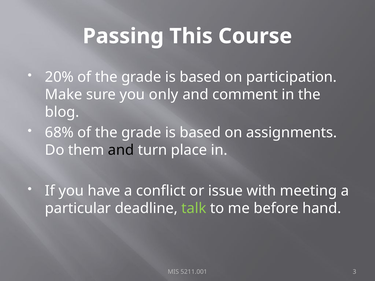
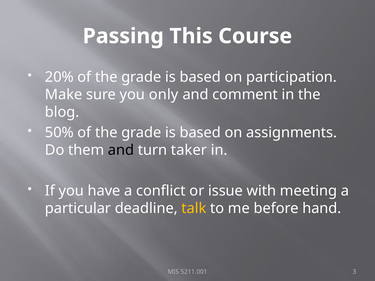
68%: 68% -> 50%
place: place -> taker
talk colour: light green -> yellow
